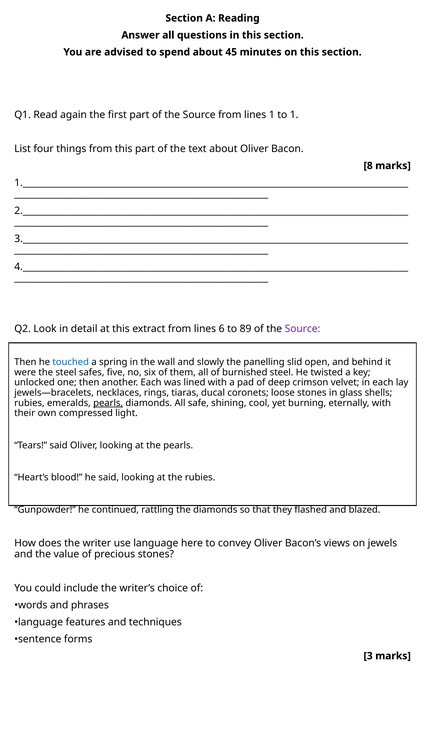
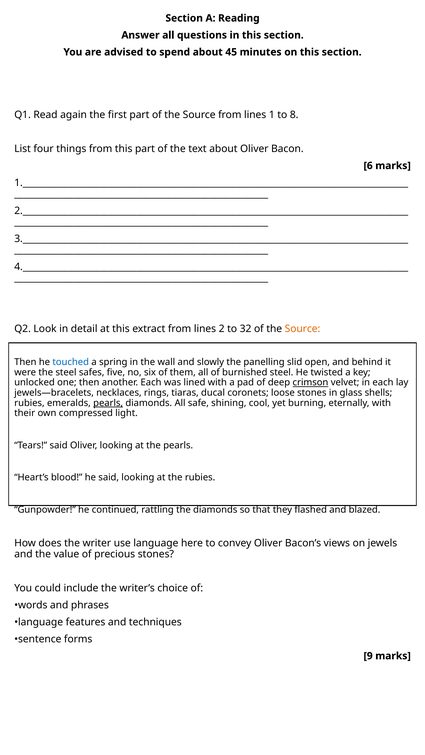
to 1: 1 -> 8
8: 8 -> 6
6: 6 -> 2
89: 89 -> 32
Source at (302, 329) colour: purple -> orange
crimson underline: none -> present
3: 3 -> 9
